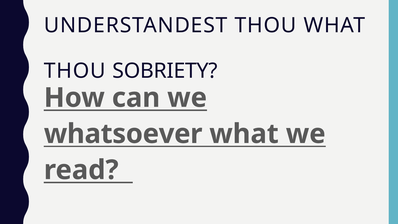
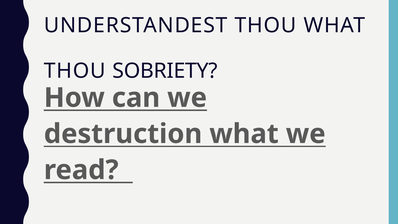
whatsoever: whatsoever -> destruction
